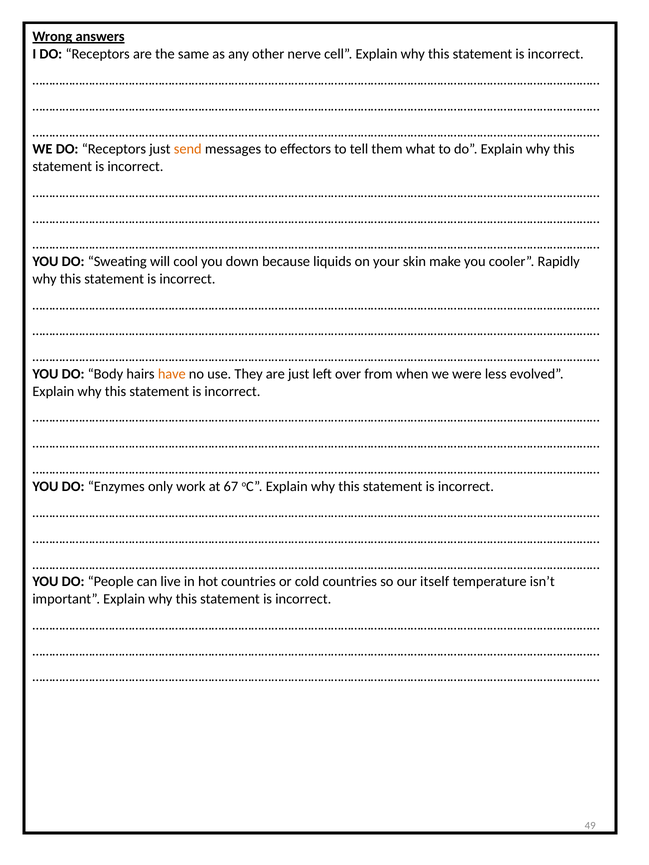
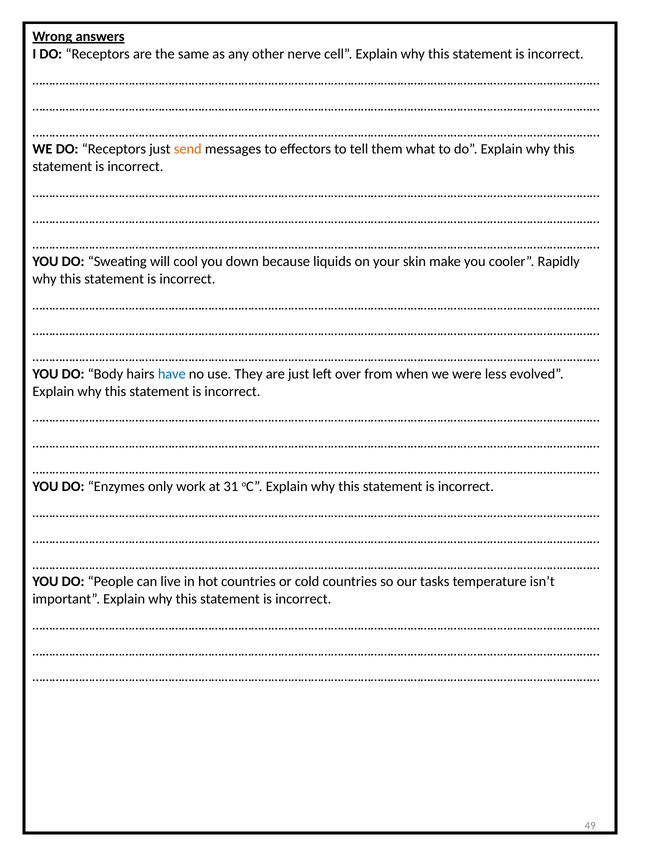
have colour: orange -> blue
67: 67 -> 31
itself: itself -> tasks
